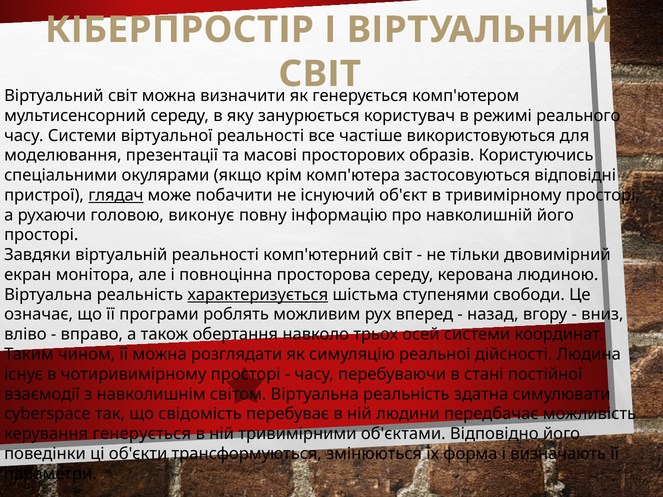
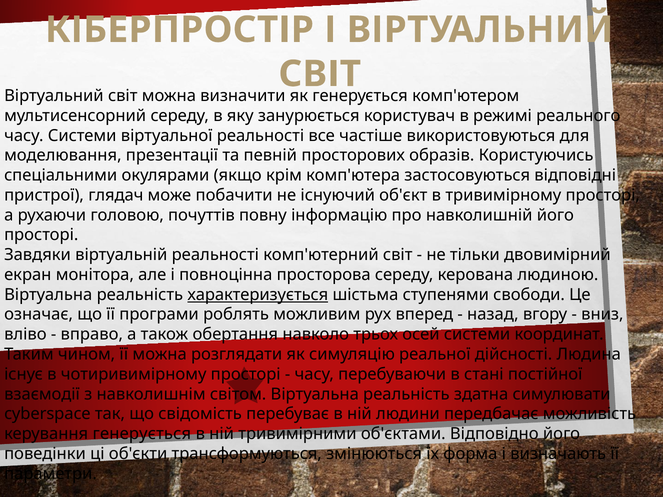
масові: масові -> певній
глядач underline: present -> none
виконує: виконує -> почуттів
